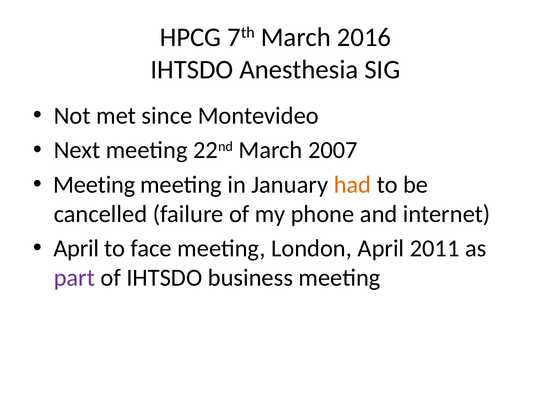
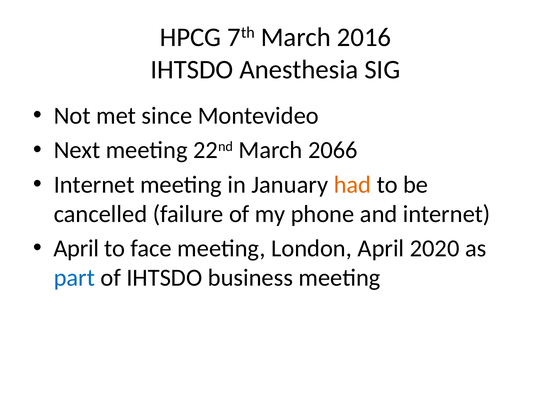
2007: 2007 -> 2066
Meeting at (94, 184): Meeting -> Internet
2011: 2011 -> 2020
part colour: purple -> blue
